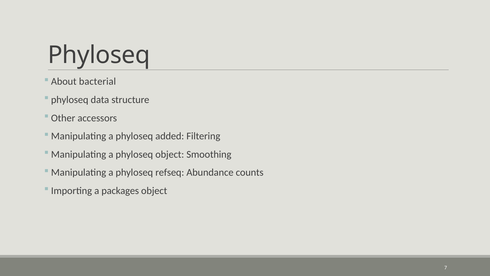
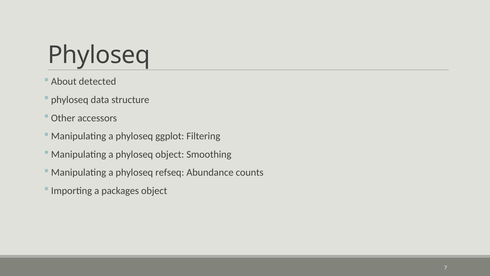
bacterial: bacterial -> detected
added: added -> ggplot
